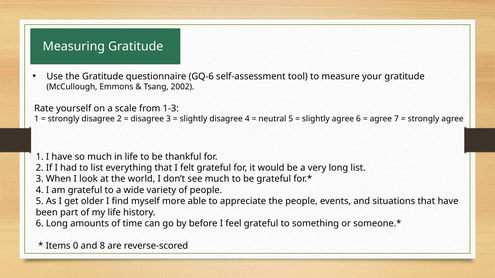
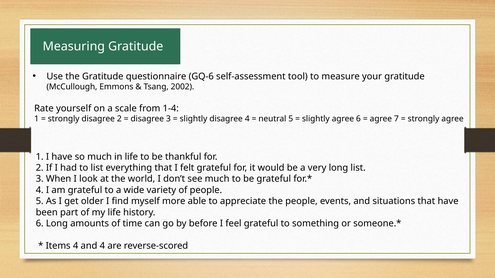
1-3: 1-3 -> 1-4
Items 0: 0 -> 4
and 8: 8 -> 4
